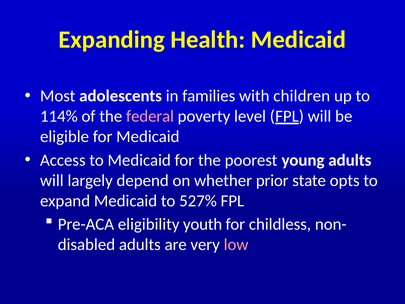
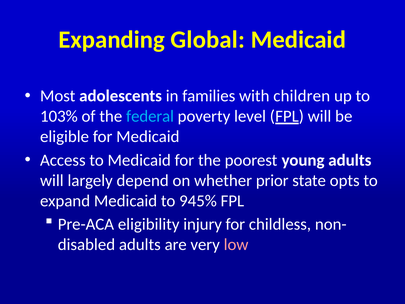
Health: Health -> Global
114%: 114% -> 103%
federal colour: pink -> light blue
527%: 527% -> 945%
youth: youth -> injury
